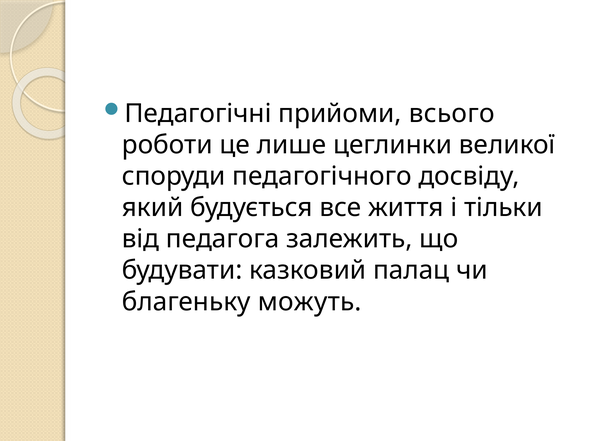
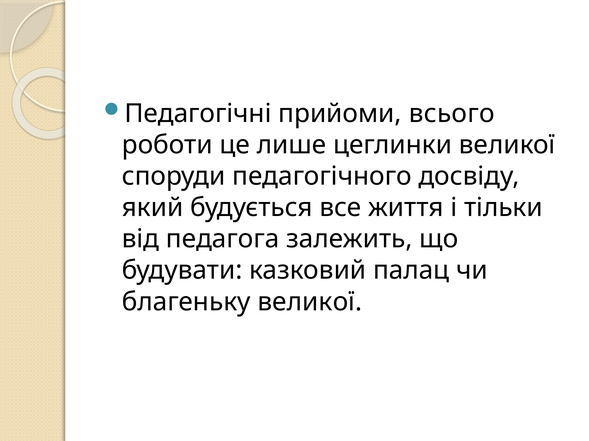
благеньку можуть: можуть -> великої
